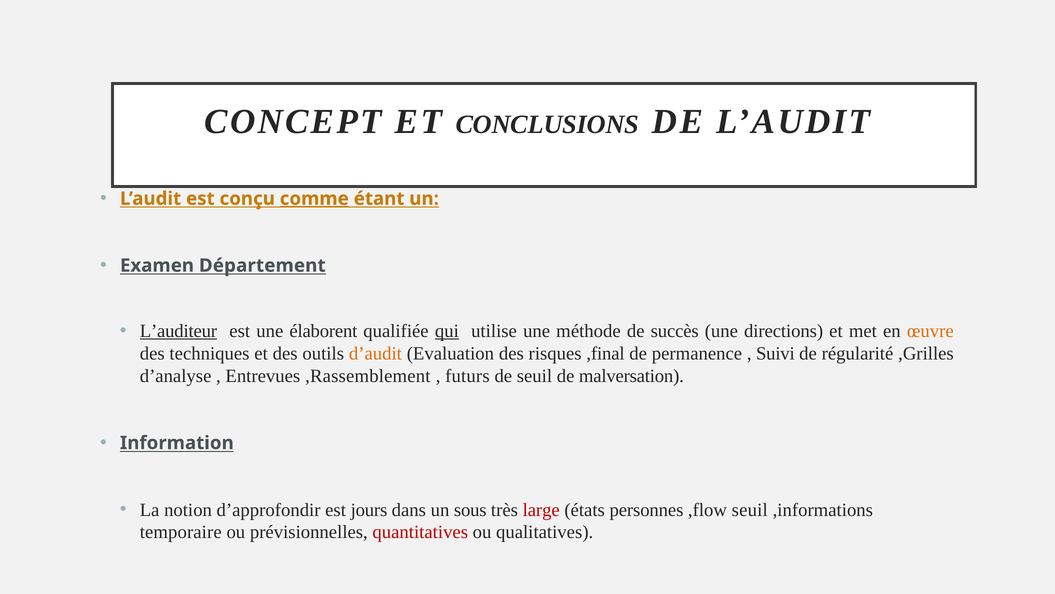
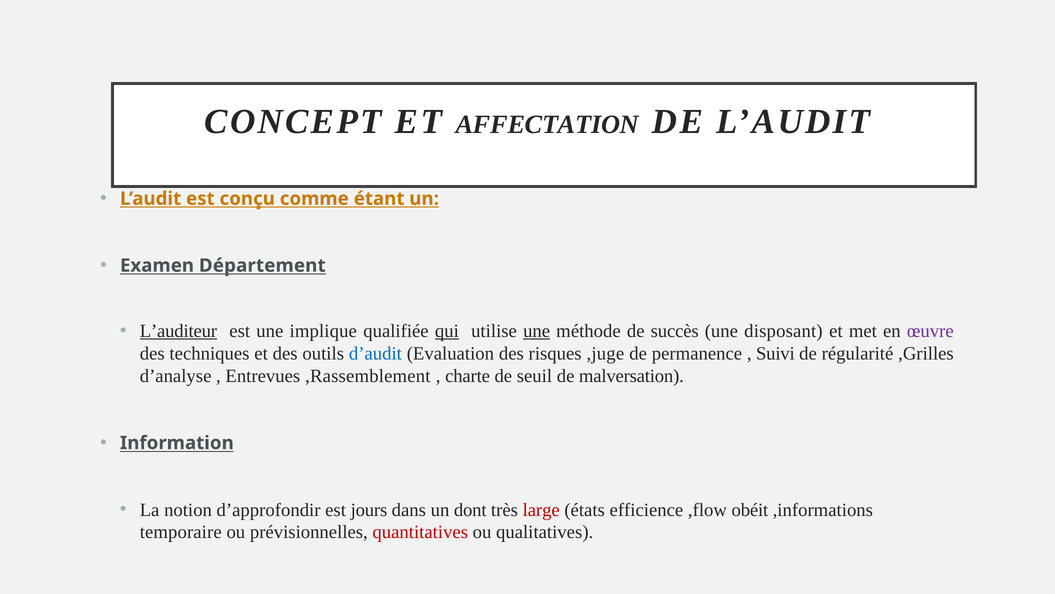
CONCLUSIONS: CONCLUSIONS -> AFFECTATION
comme underline: present -> none
élaborent: élaborent -> implique
une at (537, 331) underline: none -> present
directions: directions -> disposant
œuvre colour: orange -> purple
d’audit colour: orange -> blue
,final: ,final -> ,juge
futurs: futurs -> charte
sous: sous -> dont
personnes: personnes -> efficience
,flow seuil: seuil -> obéit
